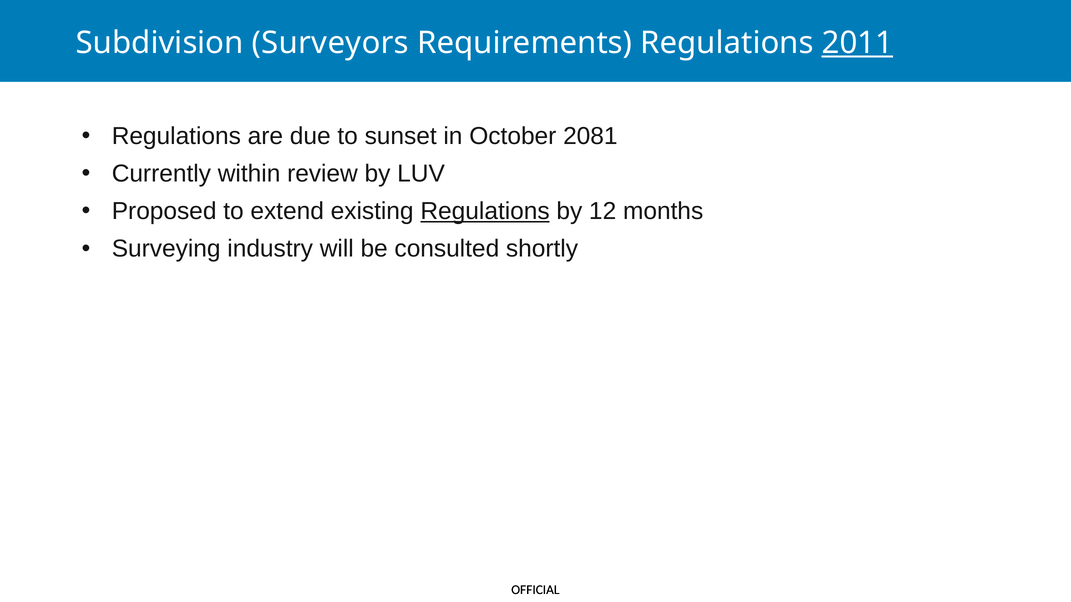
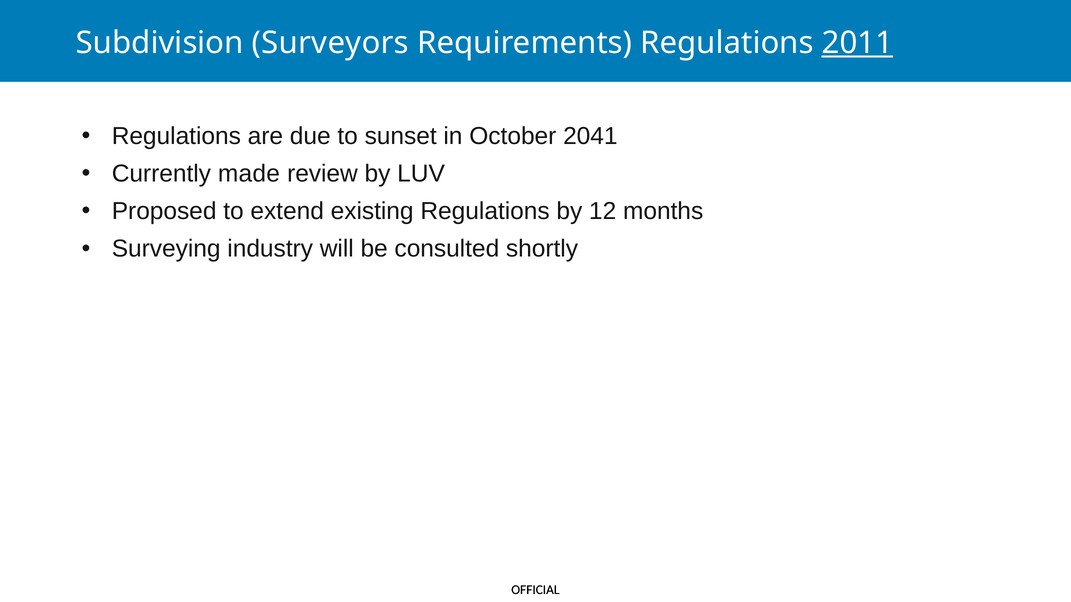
2081: 2081 -> 2041
within: within -> made
Regulations at (485, 211) underline: present -> none
